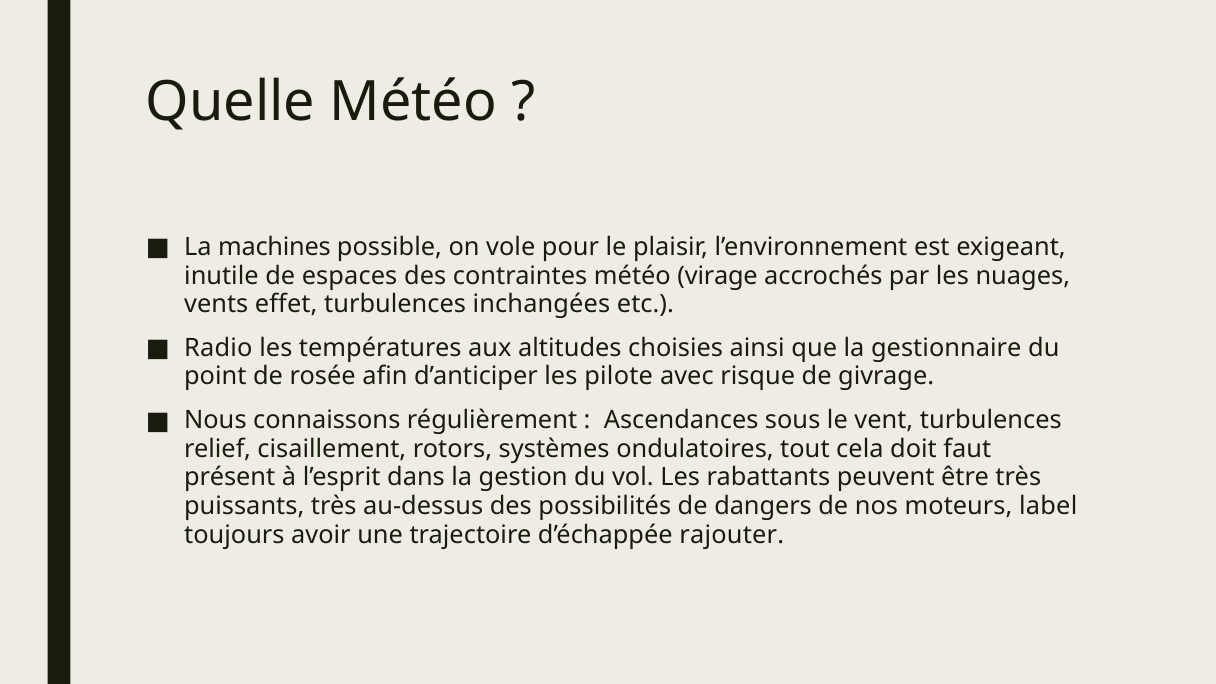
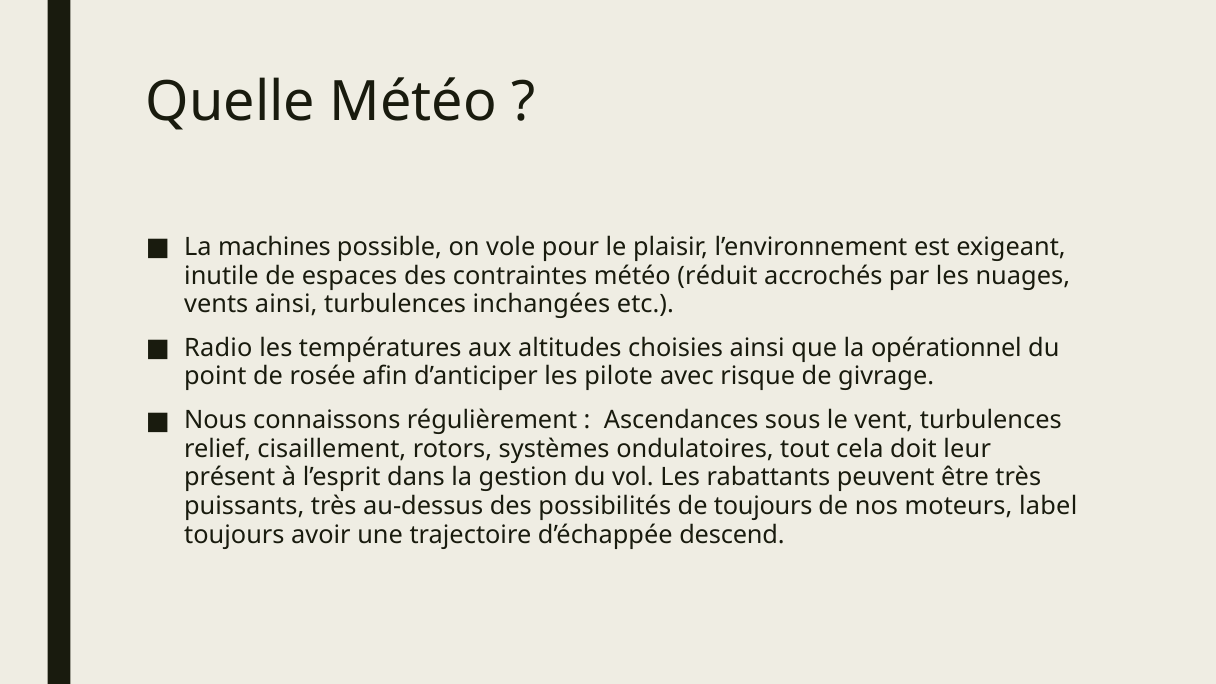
virage: virage -> réduit
vents effet: effet -> ainsi
gestionnaire: gestionnaire -> opérationnel
faut: faut -> leur
de dangers: dangers -> toujours
rajouter: rajouter -> descend
